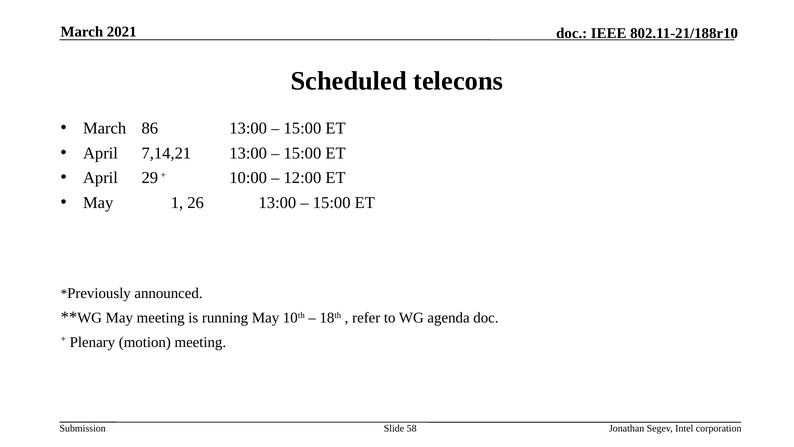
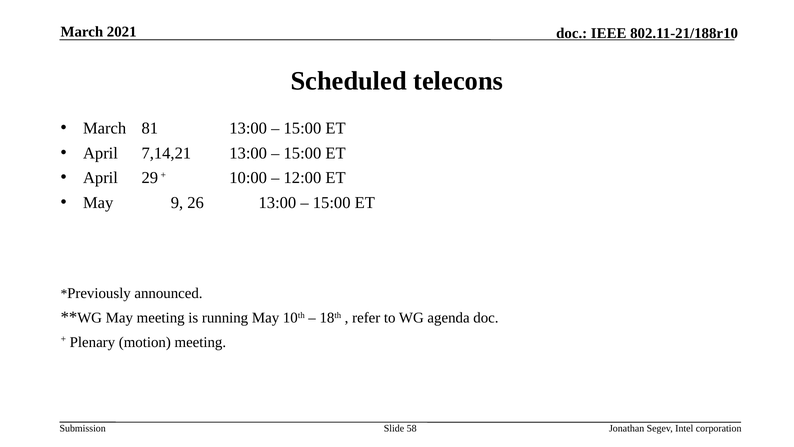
86: 86 -> 81
1: 1 -> 9
